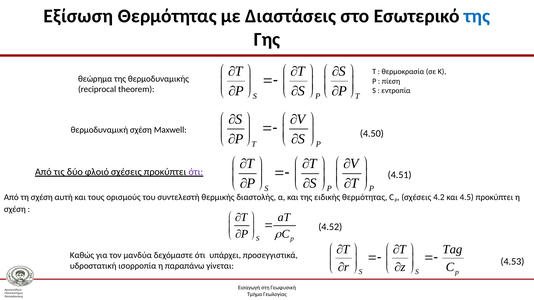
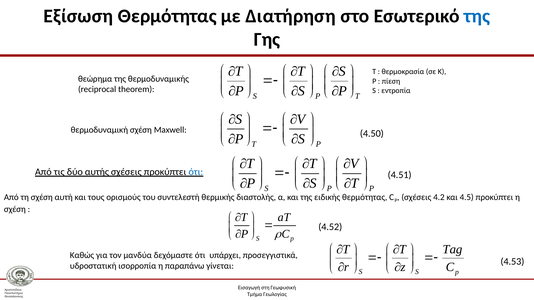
Διαστάσεις: Διαστάσεις -> Διατήρηση
φλοιό: φλοιό -> αυτής
ότι at (196, 172) colour: purple -> blue
